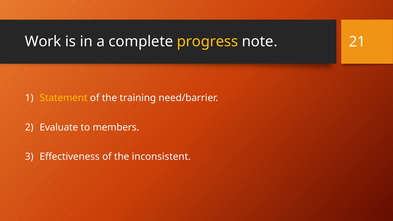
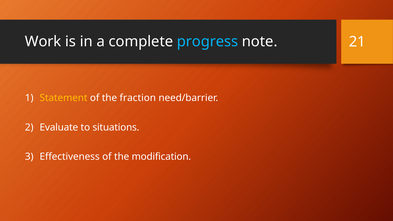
progress colour: yellow -> light blue
training: training -> fraction
members: members -> situations
inconsistent: inconsistent -> modification
